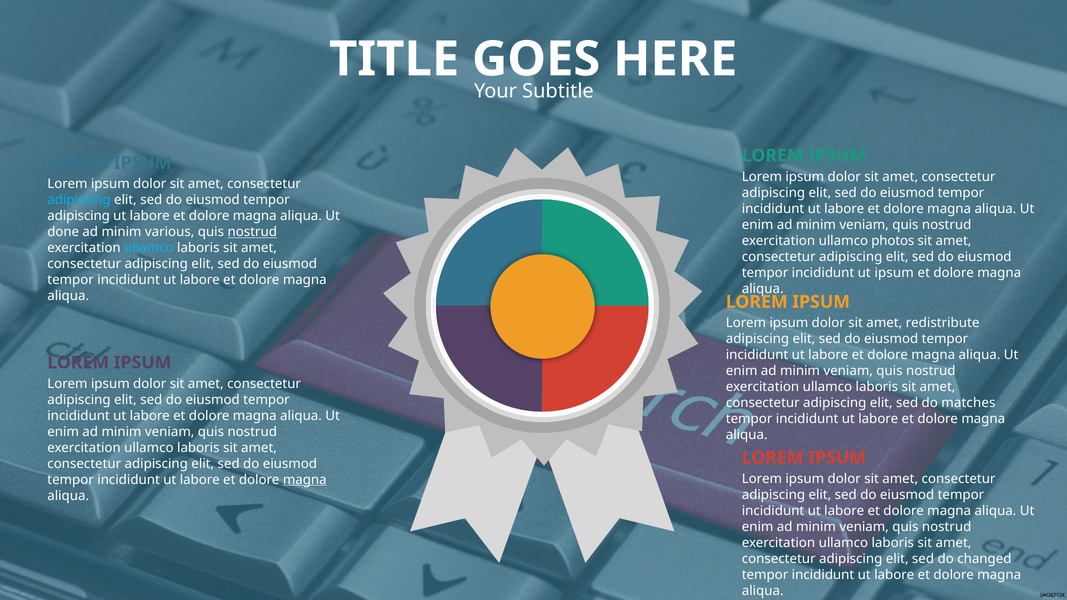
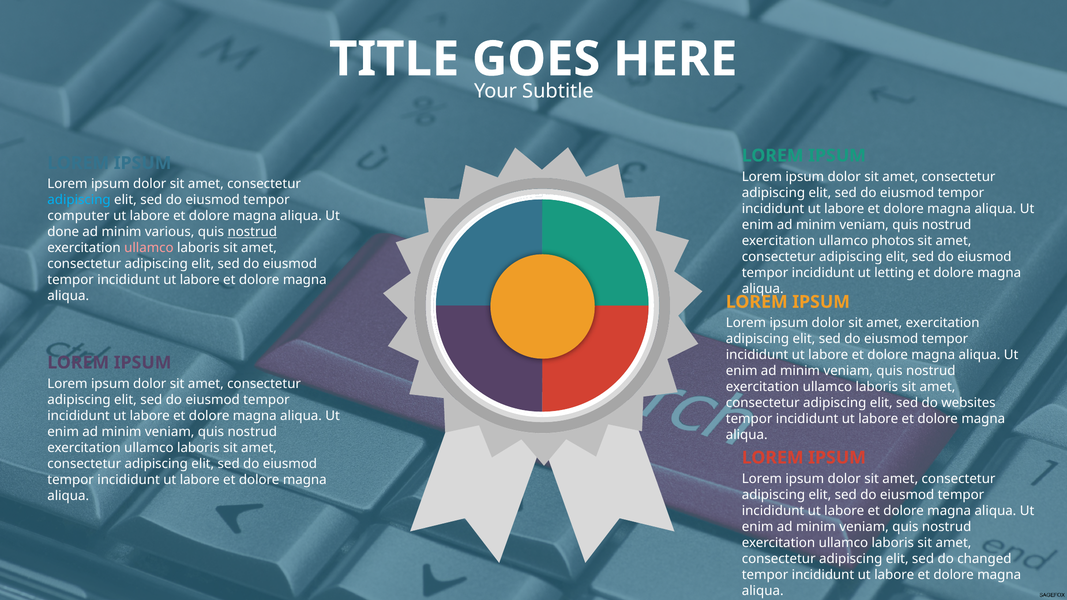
adipiscing at (79, 216): adipiscing -> computer
ullamco at (149, 248) colour: light blue -> pink
ut ipsum: ipsum -> letting
amet redistribute: redistribute -> exercitation
matches: matches -> websites
magna at (305, 480) underline: present -> none
